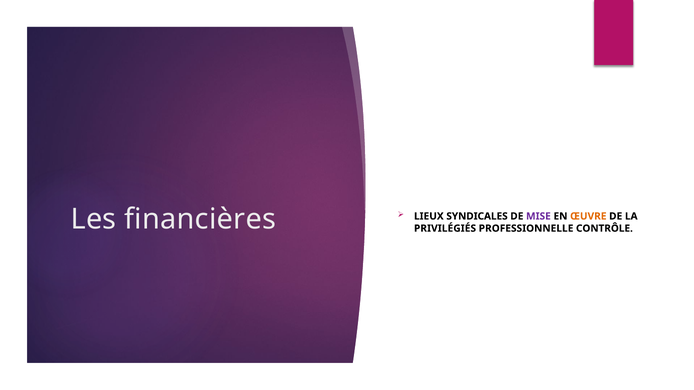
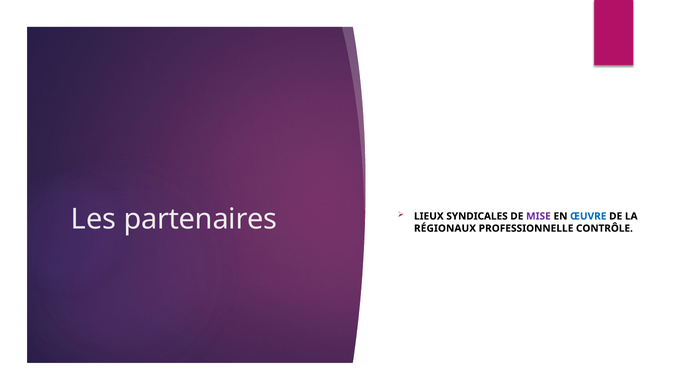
financières: financières -> partenaires
ŒUVRE colour: orange -> blue
PRIVILÉGIÉS: PRIVILÉGIÉS -> RÉGIONAUX
